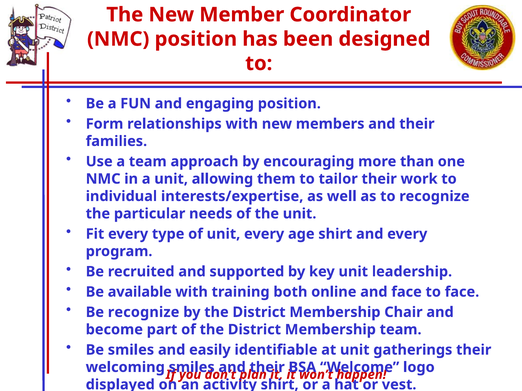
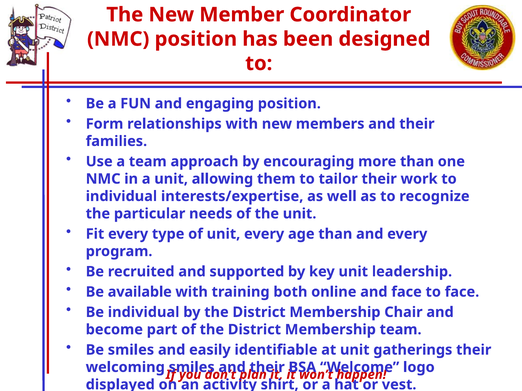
age shirt: shirt -> than
Be recognize: recognize -> individual
